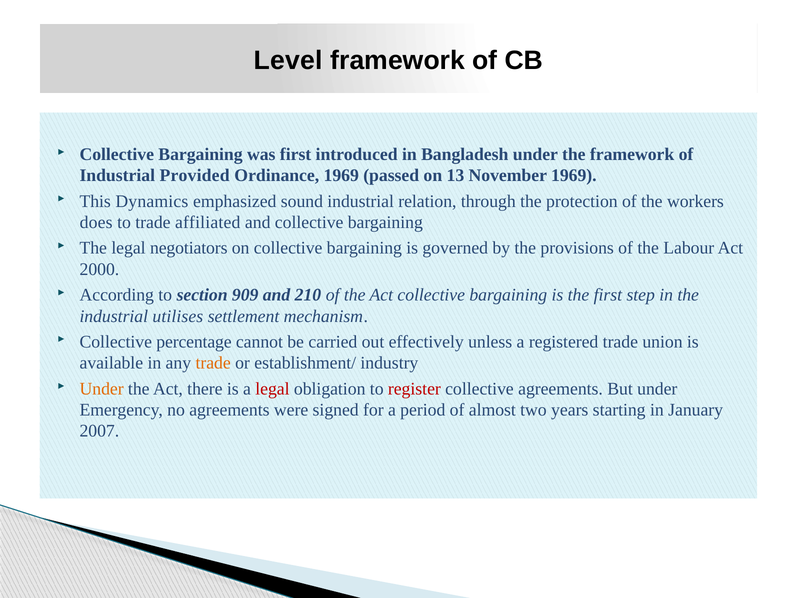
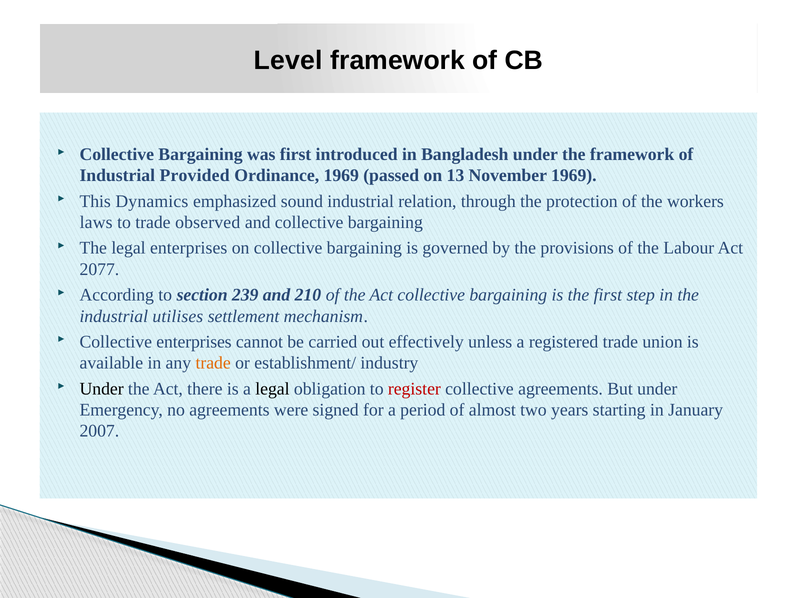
does: does -> laws
affiliated: affiliated -> observed
legal negotiators: negotiators -> enterprises
2000: 2000 -> 2077
909: 909 -> 239
Collective percentage: percentage -> enterprises
Under at (102, 389) colour: orange -> black
legal at (272, 389) colour: red -> black
